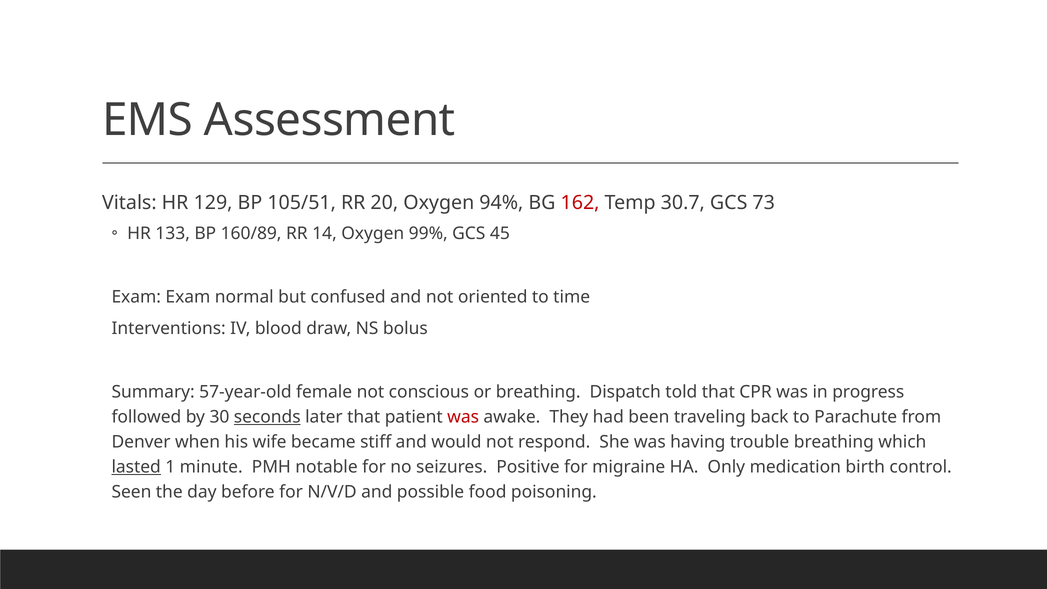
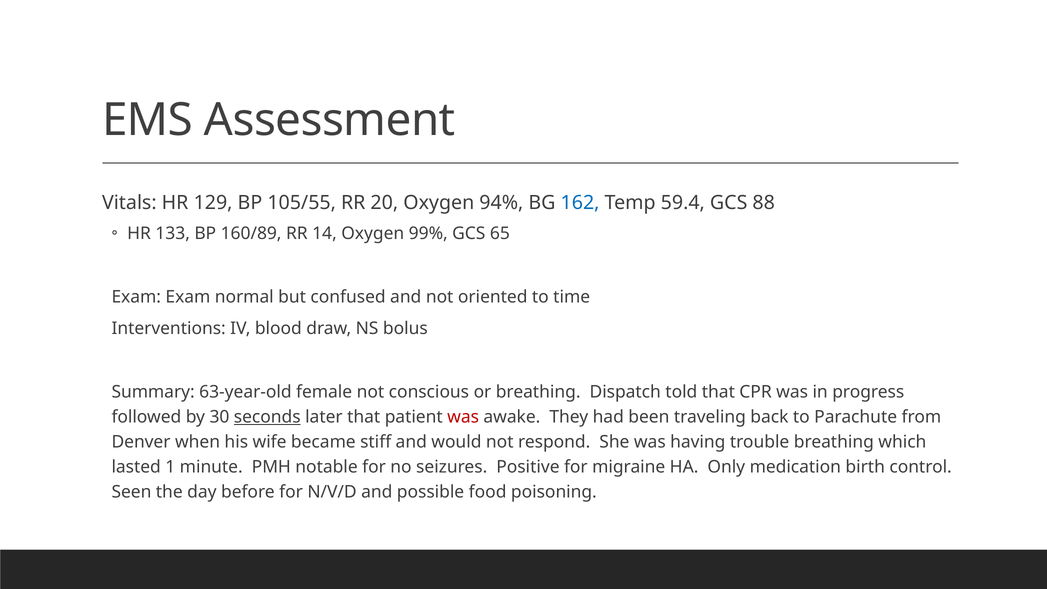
105/51: 105/51 -> 105/55
162 colour: red -> blue
30.7: 30.7 -> 59.4
73: 73 -> 88
45: 45 -> 65
57-year-old: 57-year-old -> 63-year-old
lasted underline: present -> none
